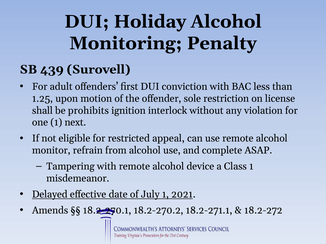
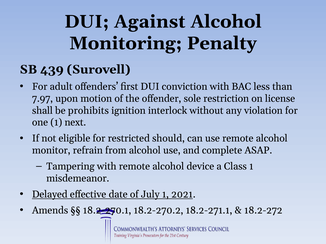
Holiday: Holiday -> Against
1.25: 1.25 -> 7.97
appeal: appeal -> should
